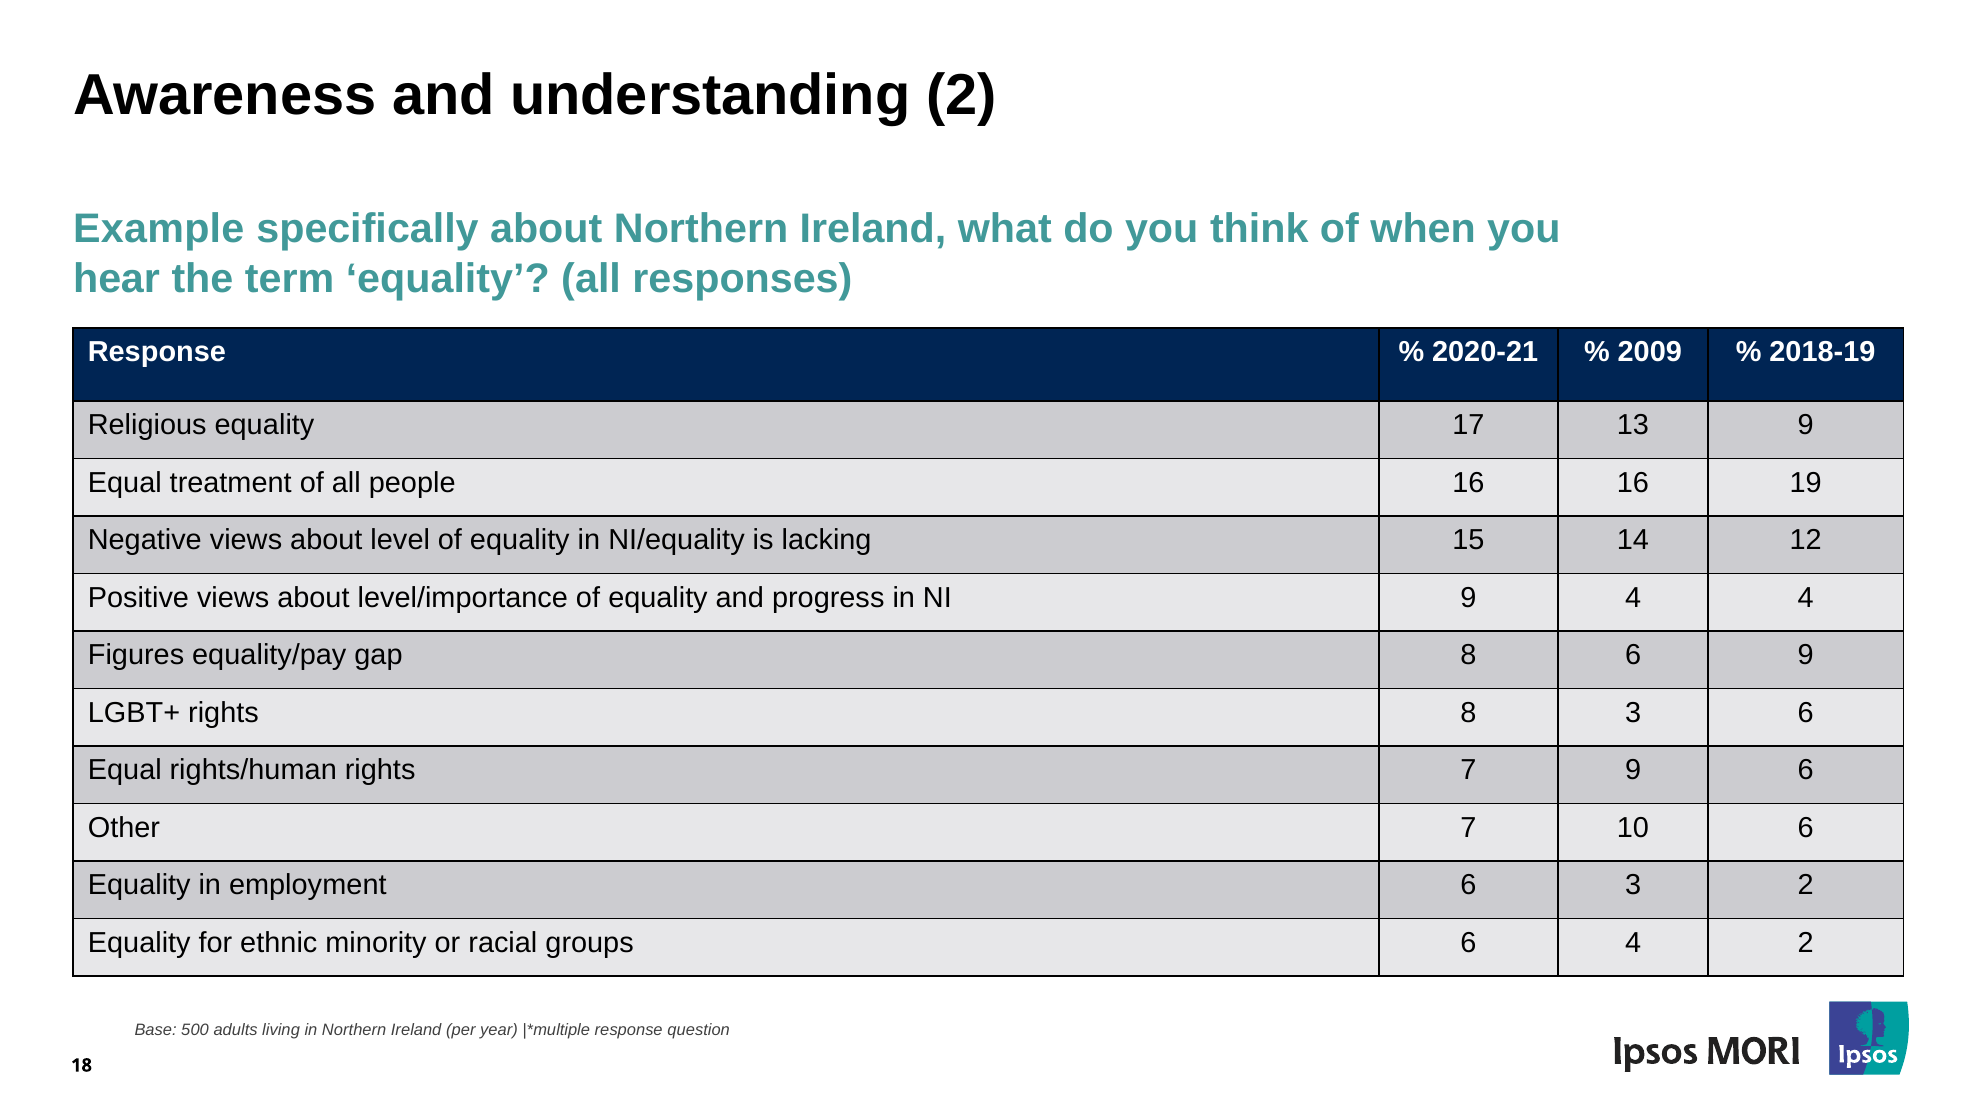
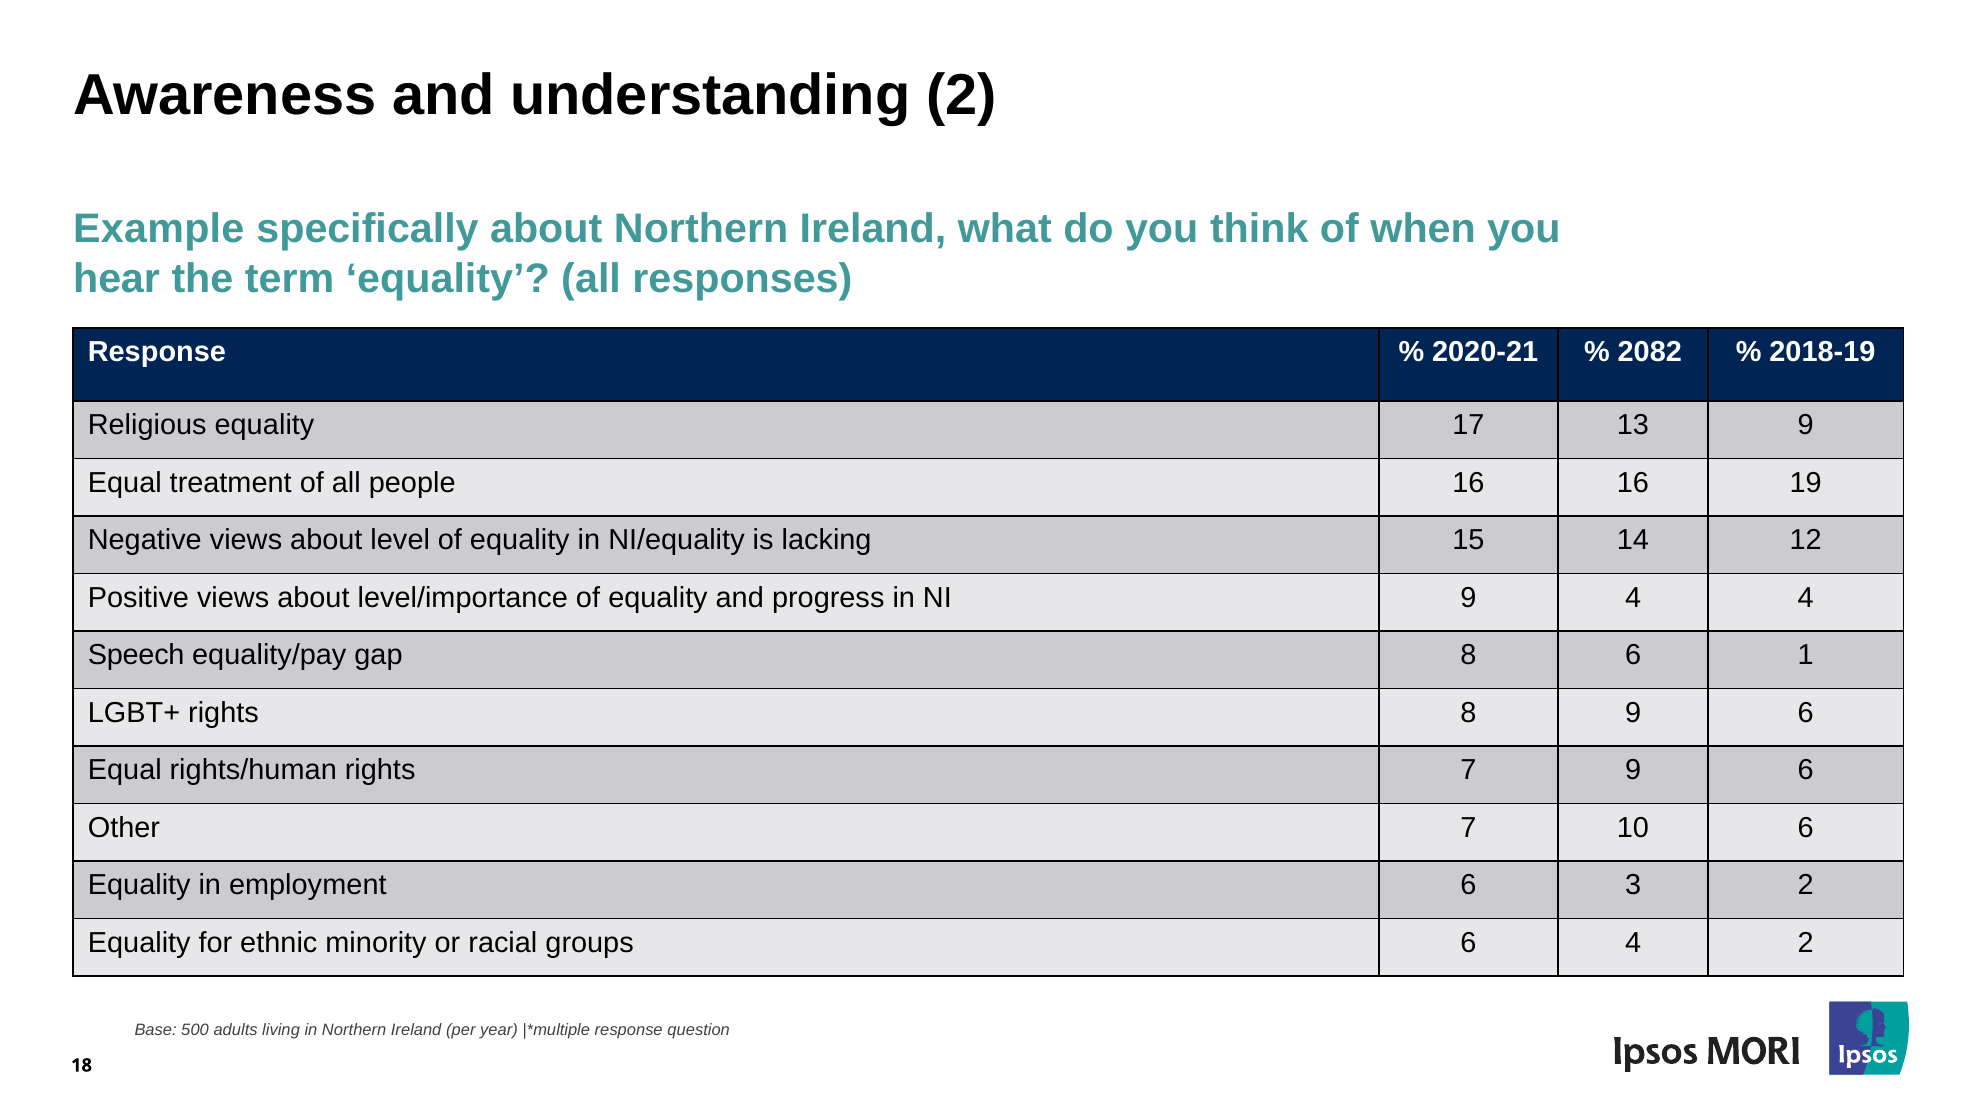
2009: 2009 -> 2082
Figures: Figures -> Speech
6 9: 9 -> 1
8 3: 3 -> 9
